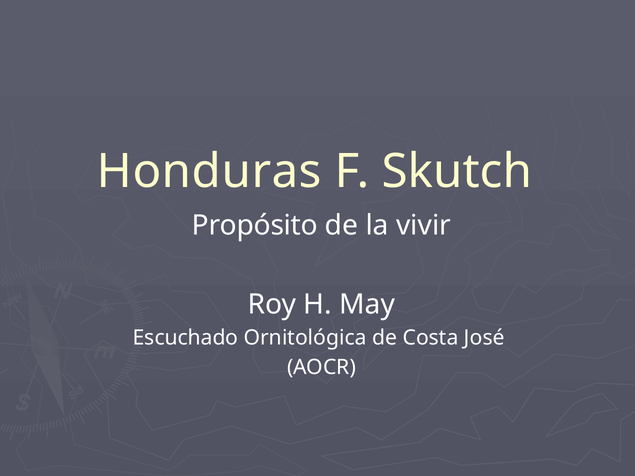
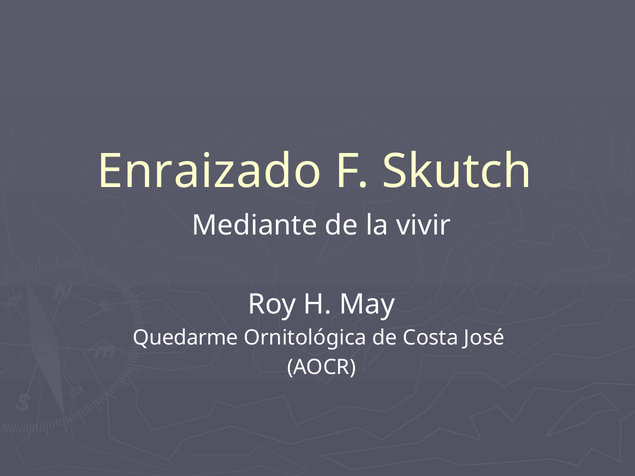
Honduras: Honduras -> Enraizado
Propósito: Propósito -> Mediante
Escuchado: Escuchado -> Quedarme
